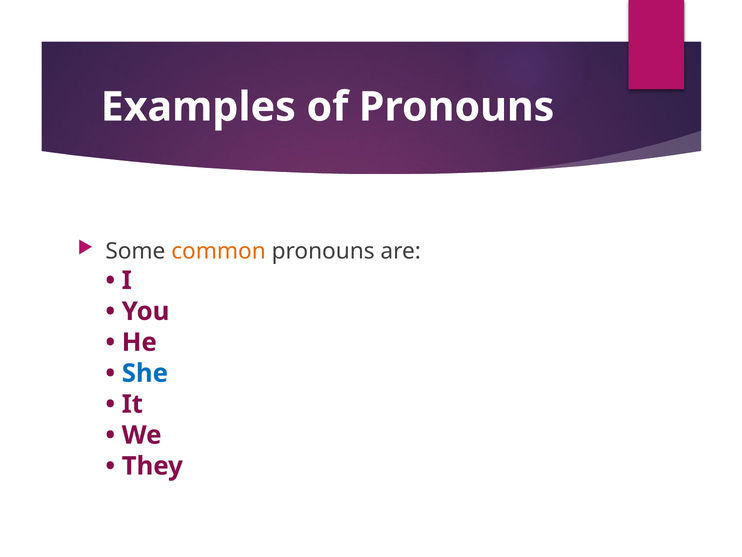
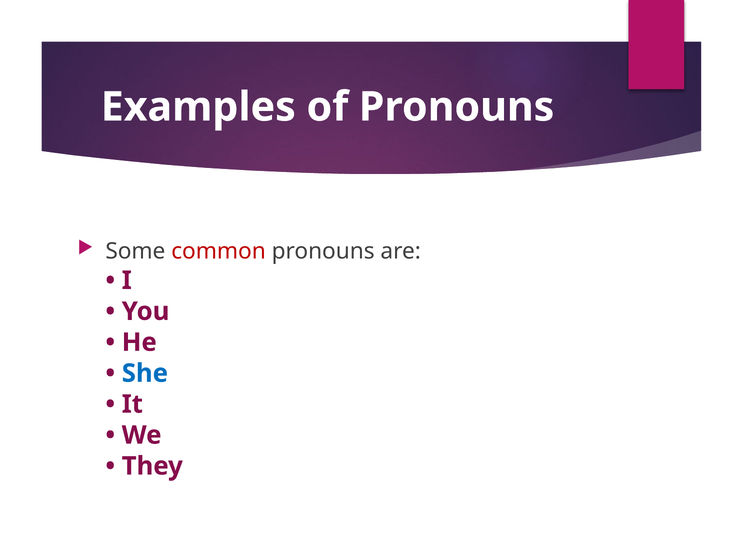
common colour: orange -> red
